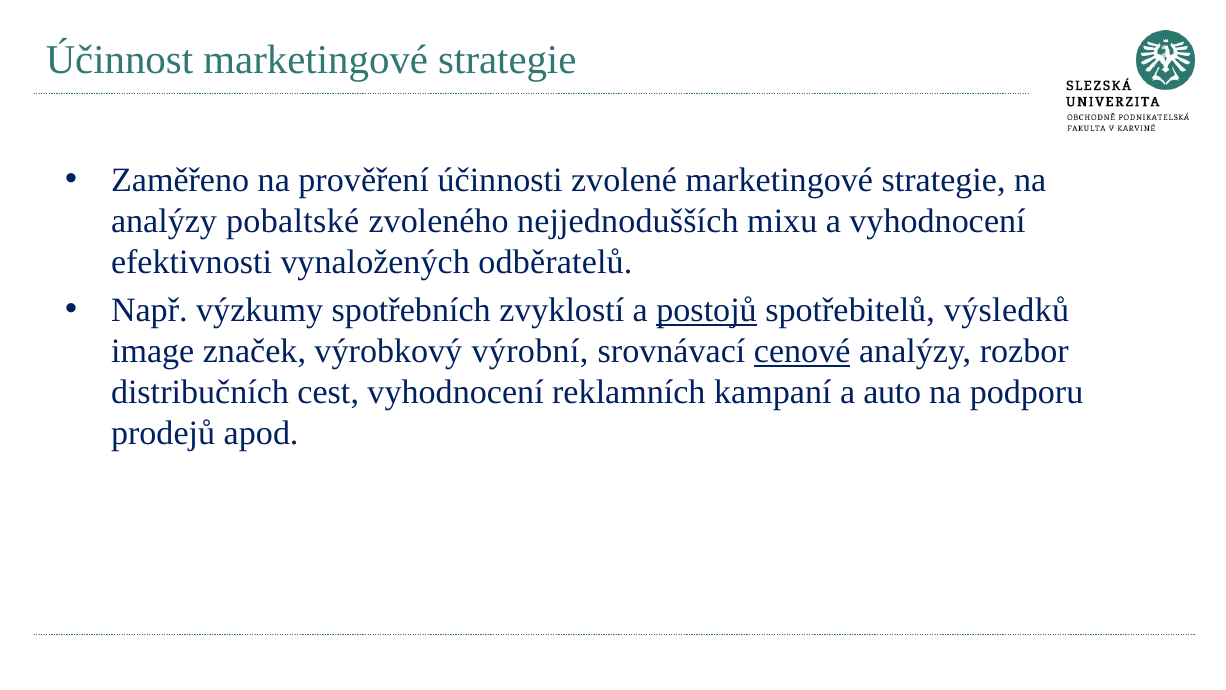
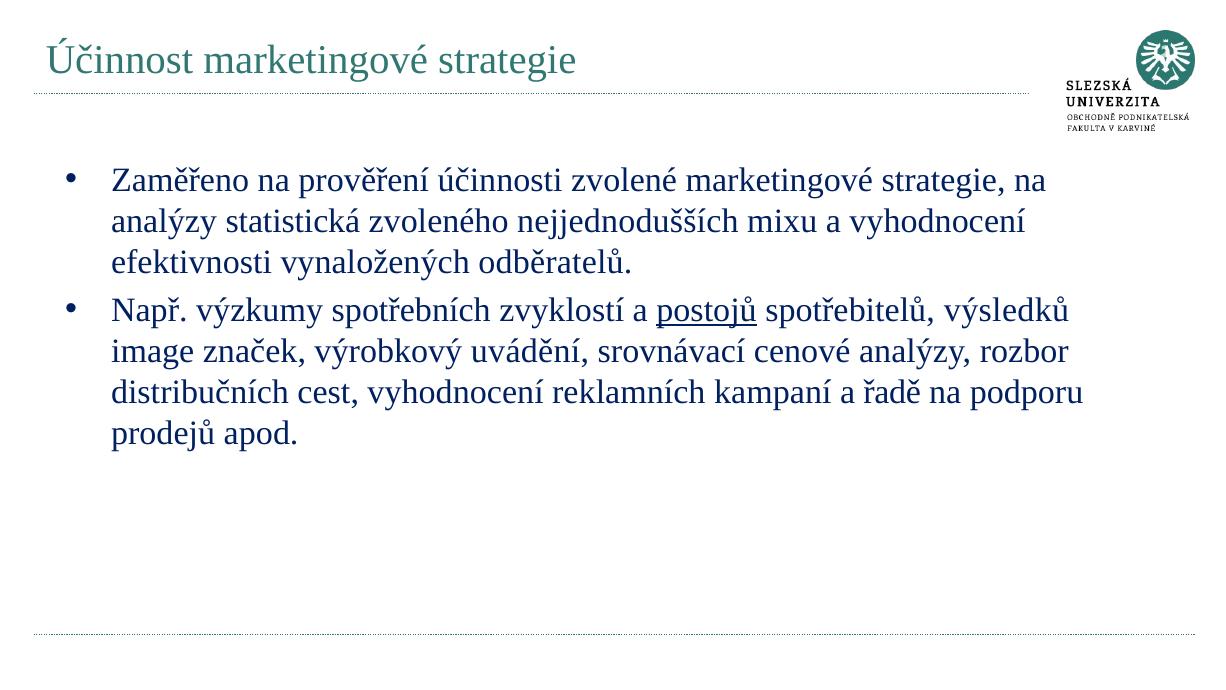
pobaltské: pobaltské -> statistická
výrobní: výrobní -> uvádění
cenové underline: present -> none
auto: auto -> řadě
